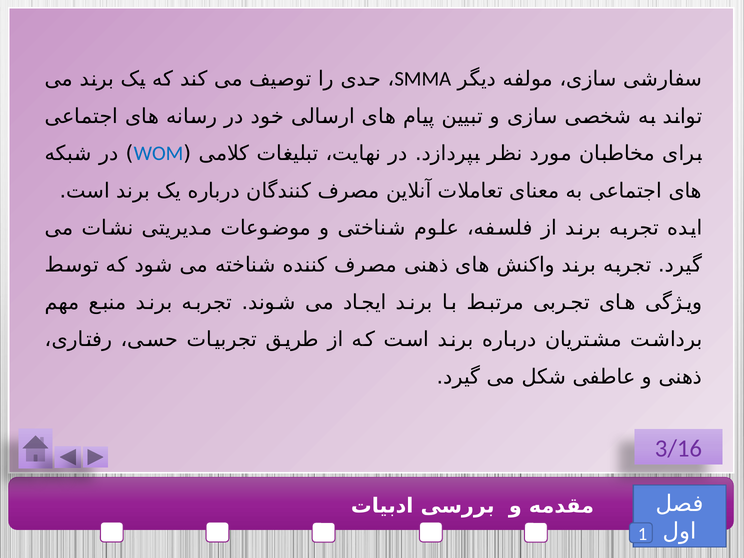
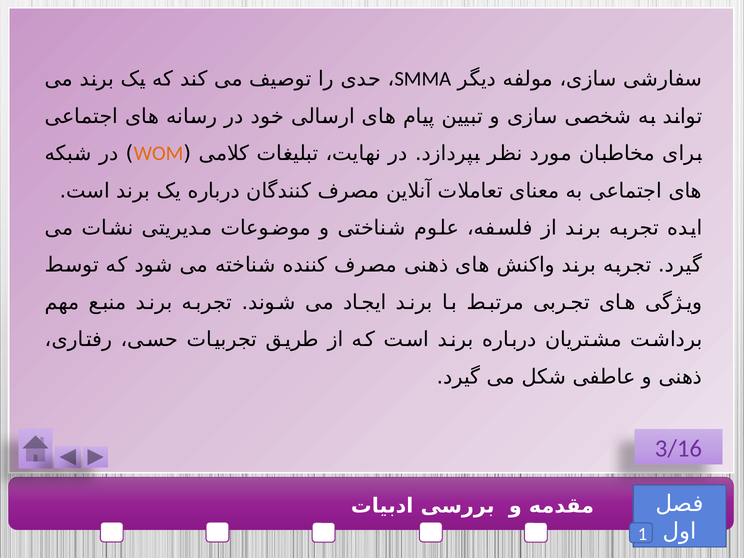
WOM colour: blue -> orange
